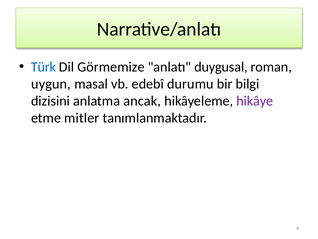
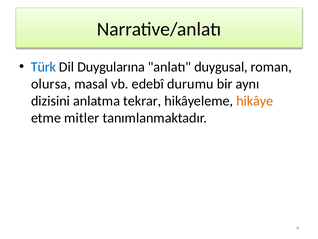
Görmemize: Görmemize -> Duygularına
uygun: uygun -> olursa
bilgi: bilgi -> aynı
ancak: ancak -> tekrar
hikâye colour: purple -> orange
